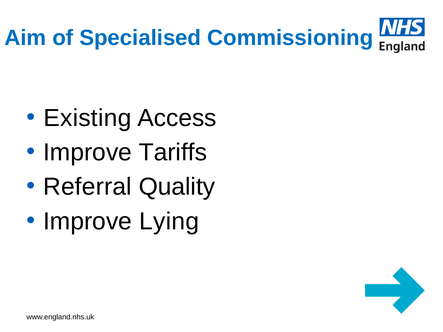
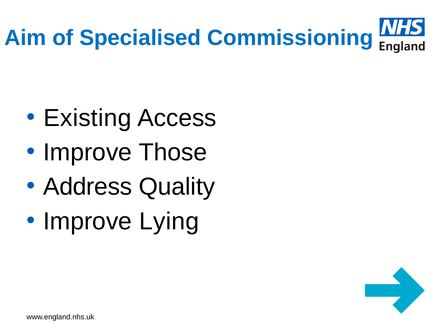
Tariffs: Tariffs -> Those
Referral: Referral -> Address
